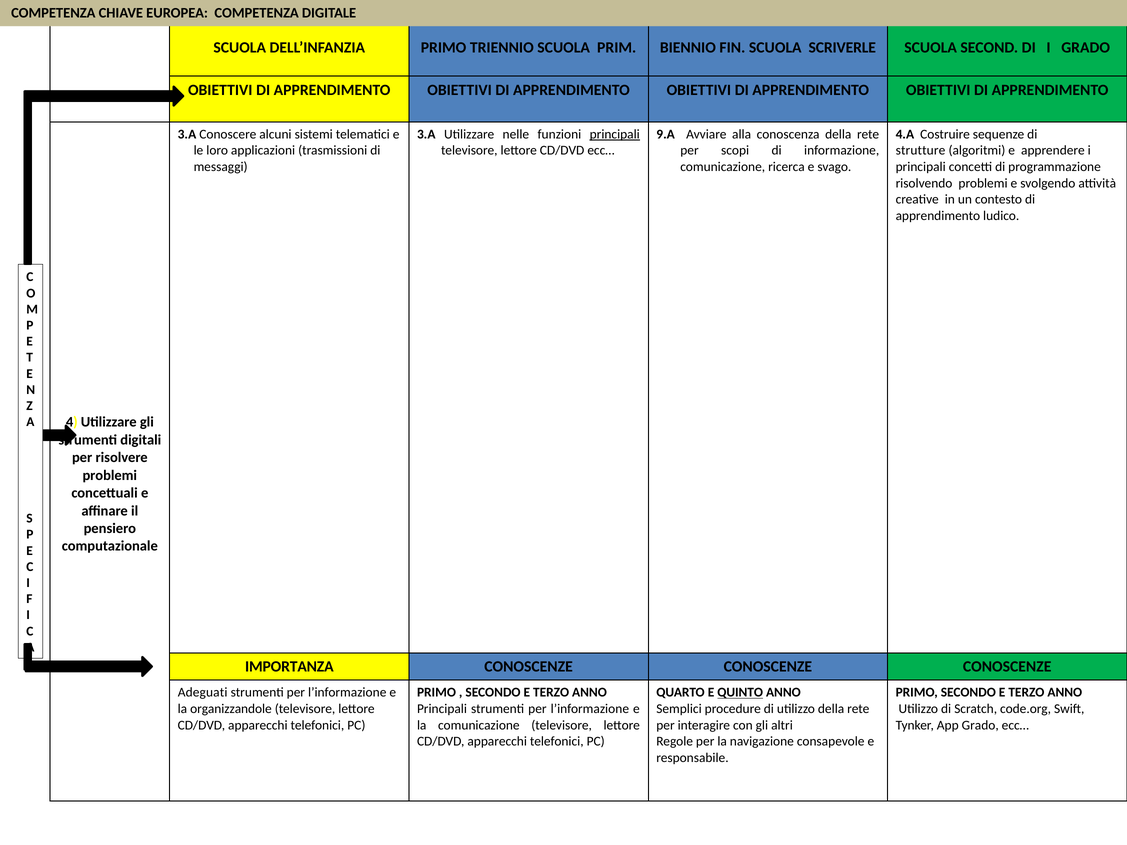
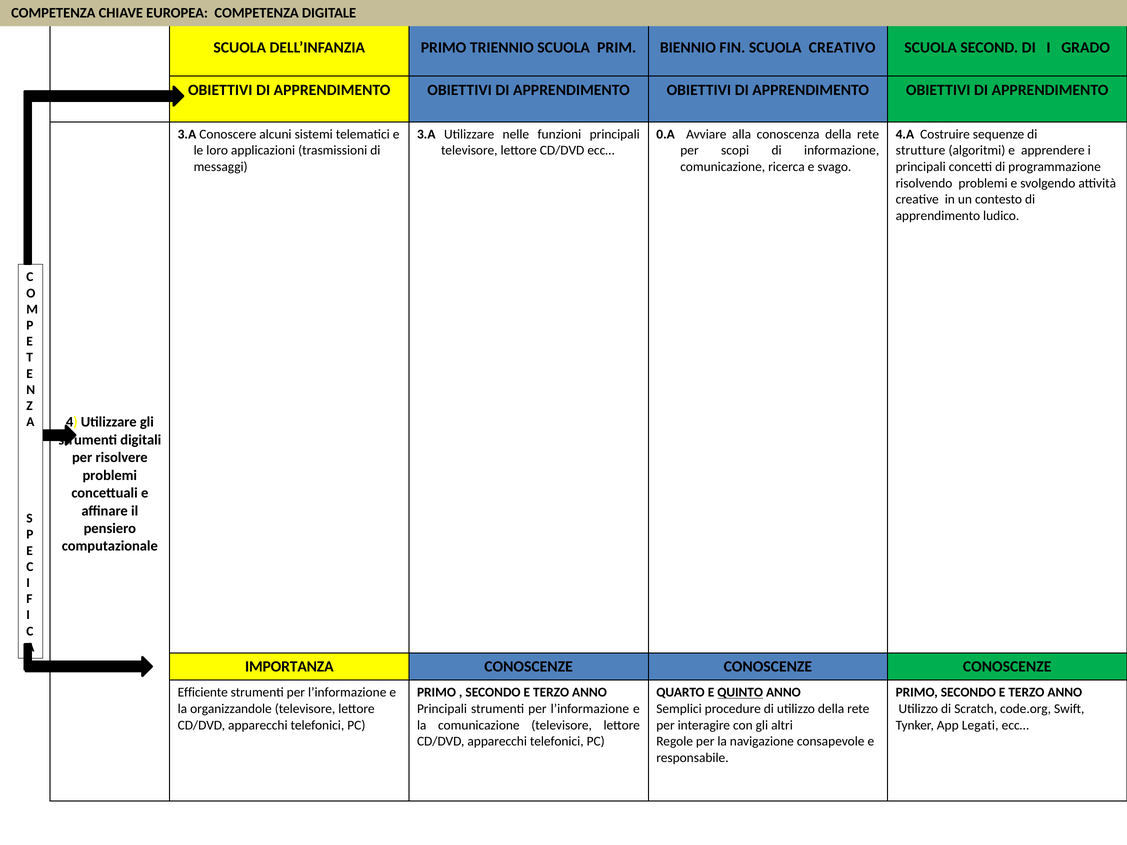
SCRIVERLE: SCRIVERLE -> CREATIVO
principali at (615, 134) underline: present -> none
9.A: 9.A -> 0.A
Adeguati: Adeguati -> Efficiente
App Grado: Grado -> Legati
